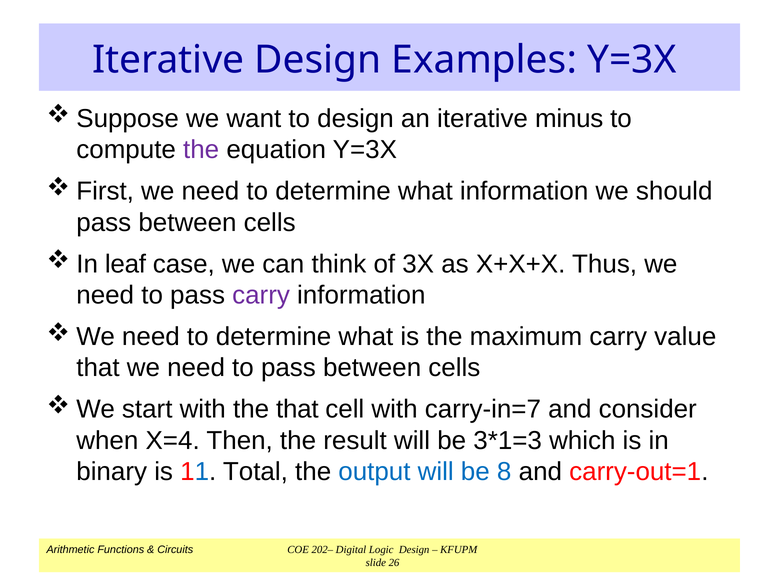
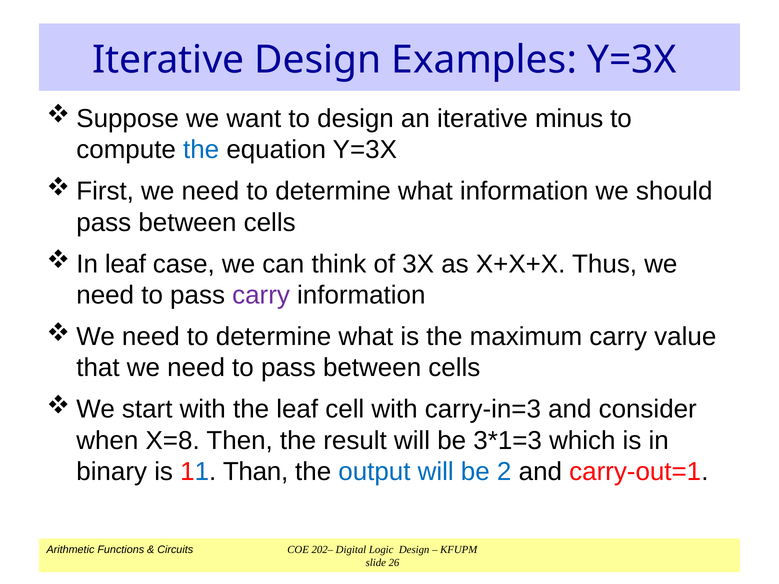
the at (201, 150) colour: purple -> blue
the that: that -> leaf
carry-in=7: carry-in=7 -> carry-in=3
X=4: X=4 -> X=8
Total: Total -> Than
8: 8 -> 2
